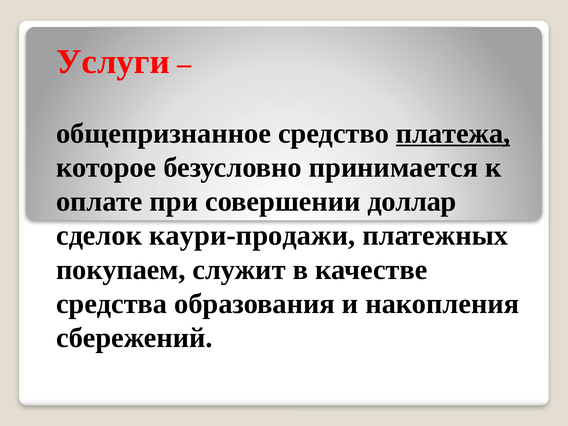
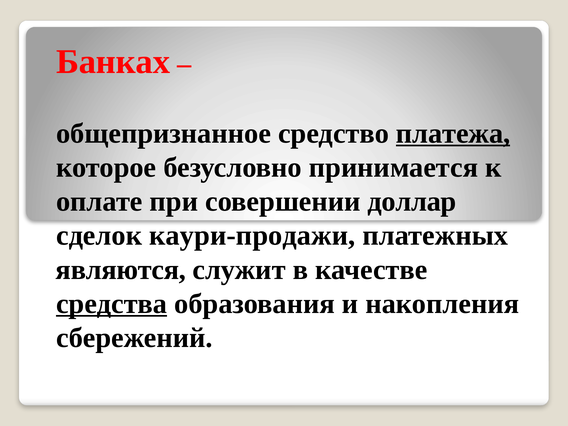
Услуги: Услуги -> Банках
покупаем: покупаем -> являются
средства underline: none -> present
